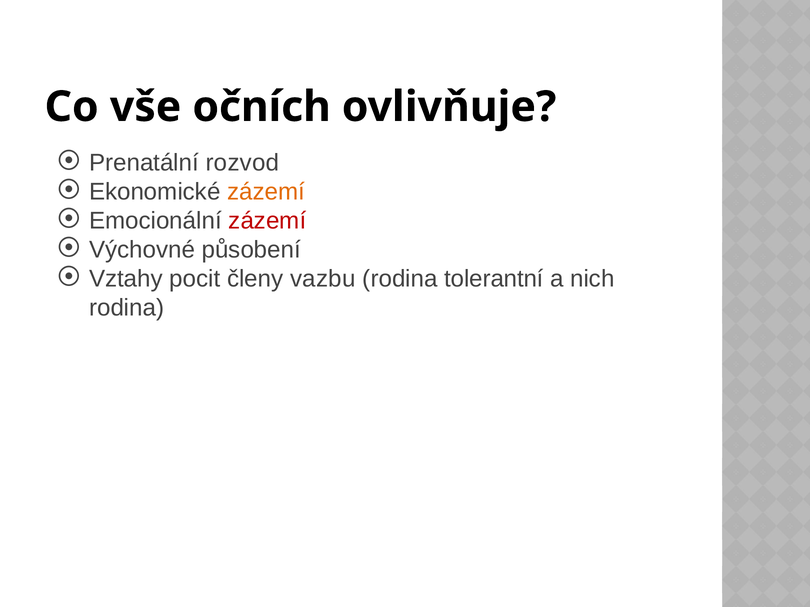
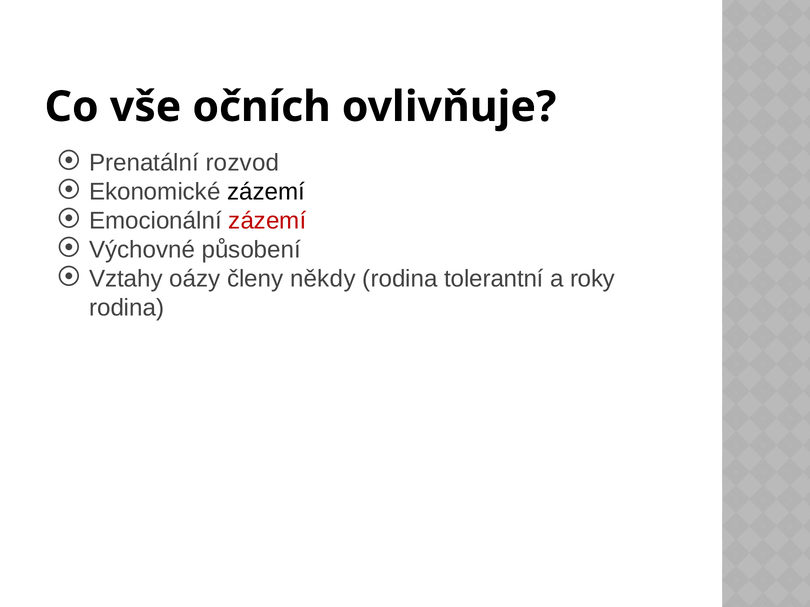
zázemí at (266, 192) colour: orange -> black
pocit: pocit -> oázy
vazbu: vazbu -> někdy
nich: nich -> roky
